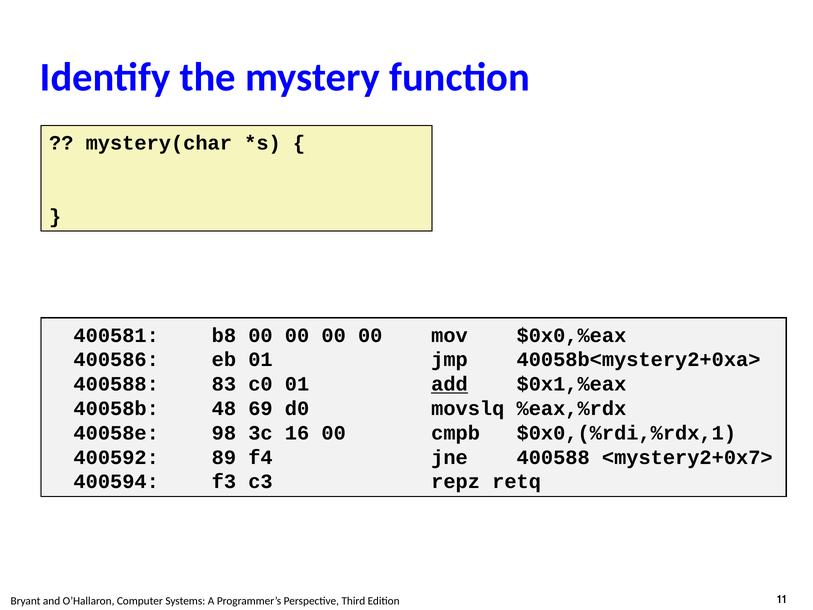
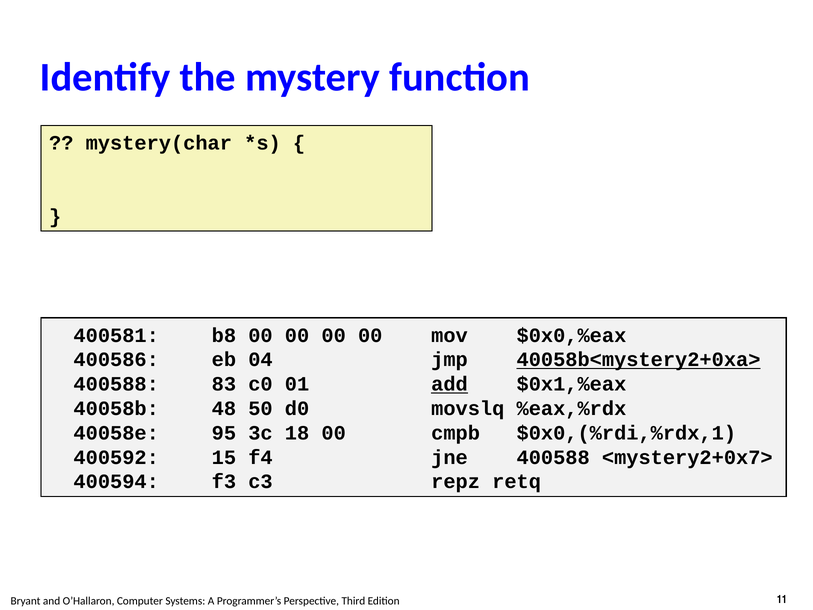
eb 01: 01 -> 04
40058b<mystery2+0xa> underline: none -> present
69: 69 -> 50
98: 98 -> 95
16: 16 -> 18
89: 89 -> 15
